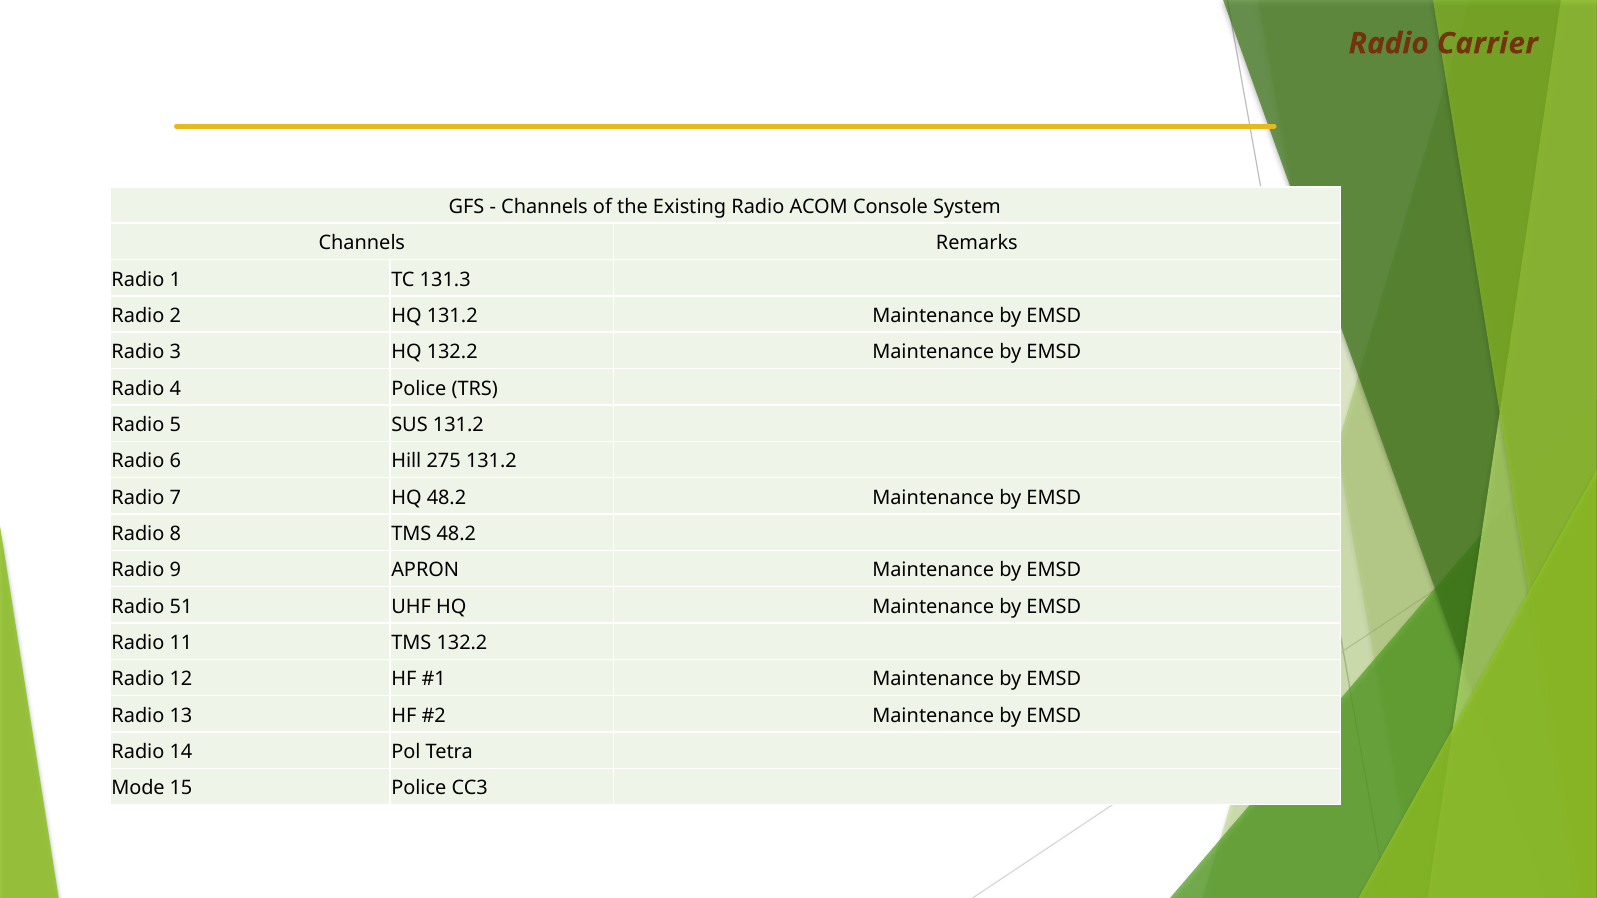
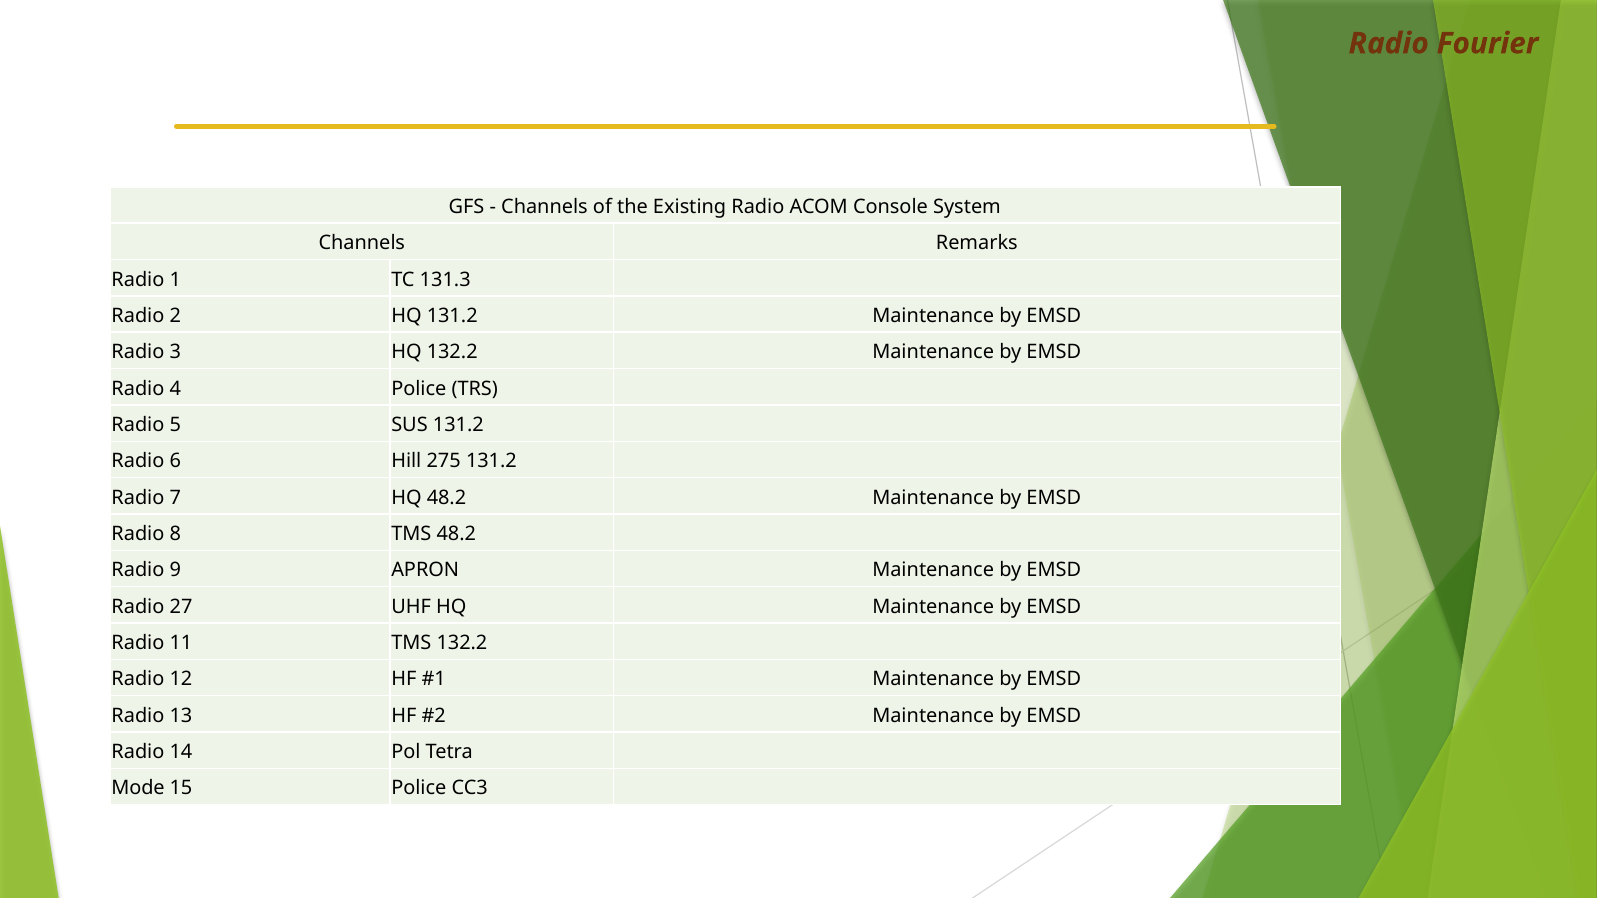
Carrier: Carrier -> Fourier
51: 51 -> 27
